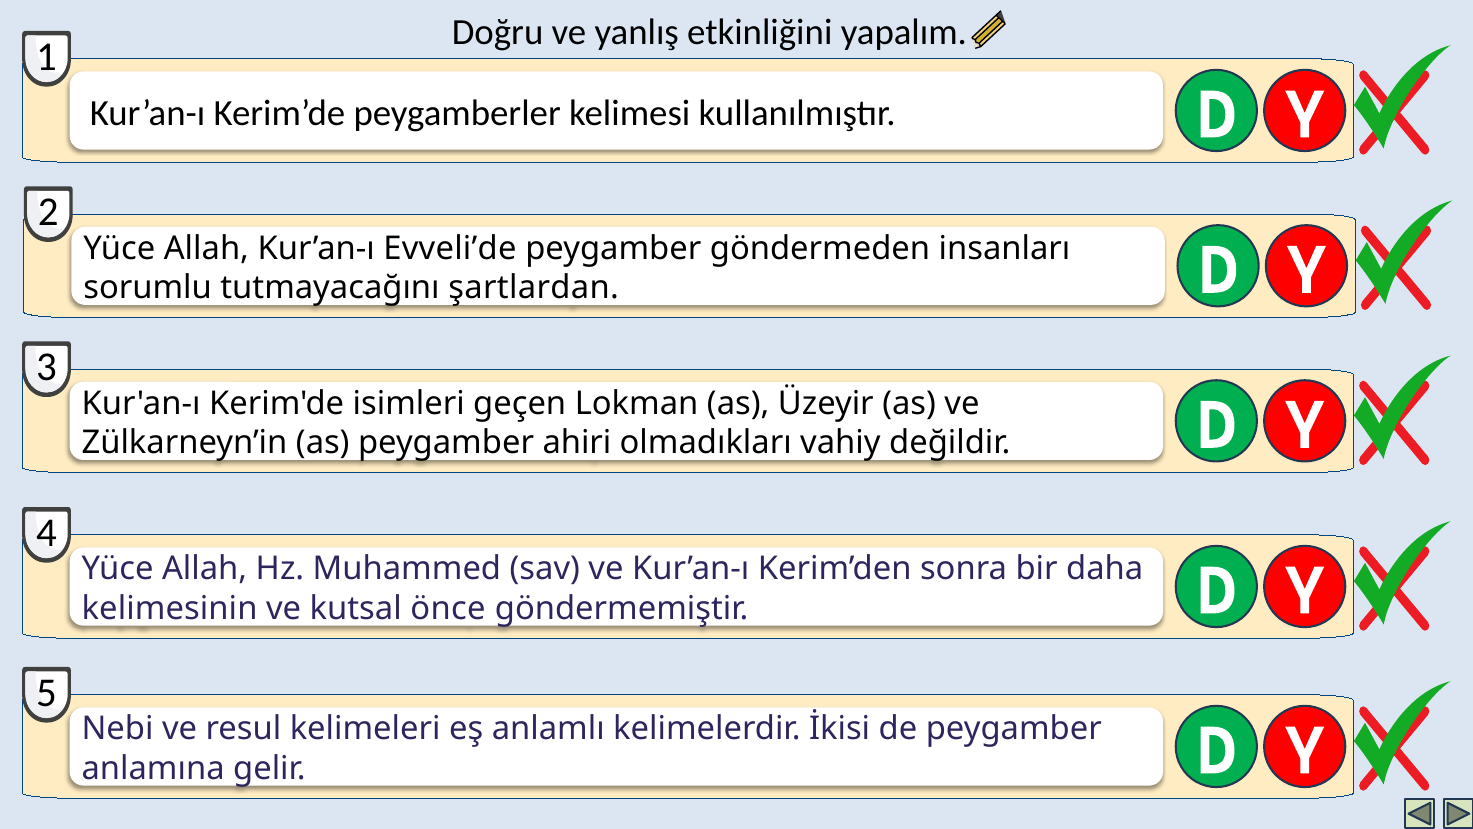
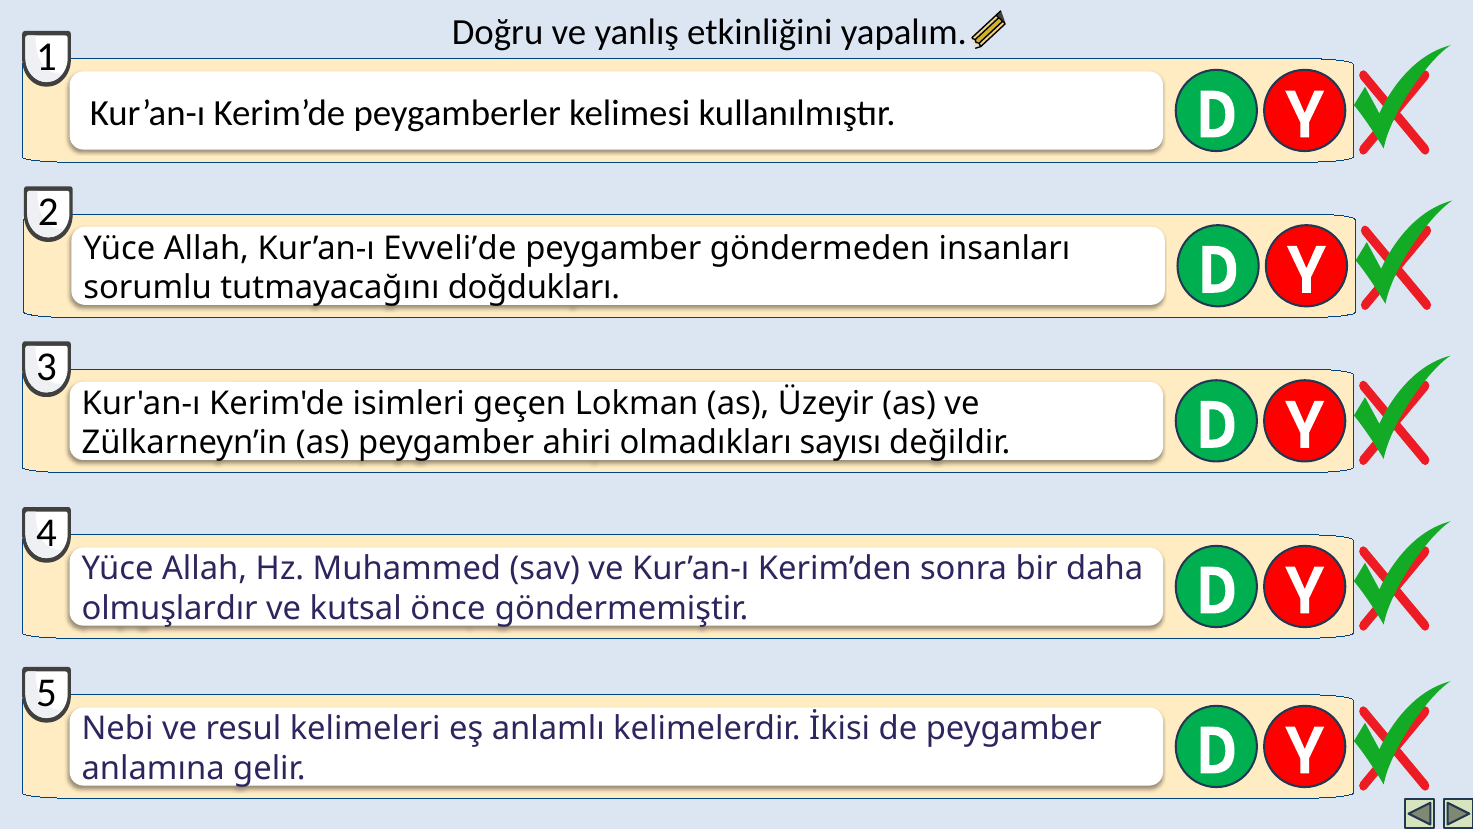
şartlardan: şartlardan -> doğdukları
vahiy: vahiy -> sayısı
kelimesinin: kelimesinin -> olmuşlardır
